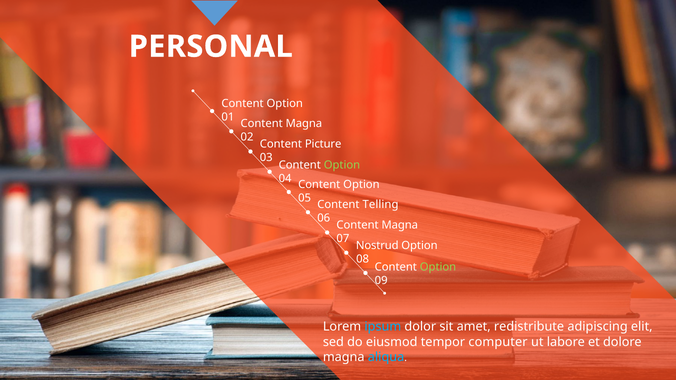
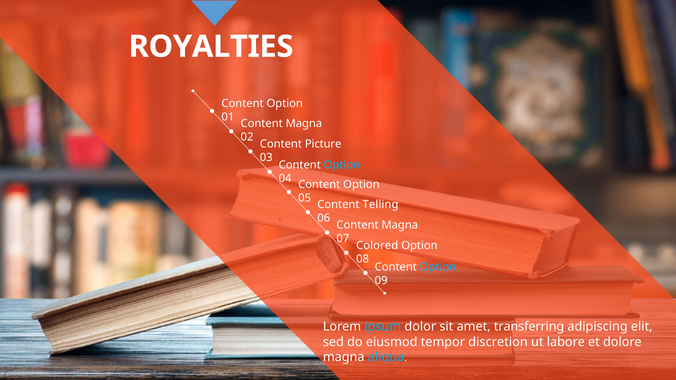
PERSONAL: PERSONAL -> ROYALTIES
Option at (342, 165) colour: light green -> light blue
Nostrud: Nostrud -> Colored
Option at (438, 267) colour: light green -> light blue
redistribute: redistribute -> transferring
computer: computer -> discretion
